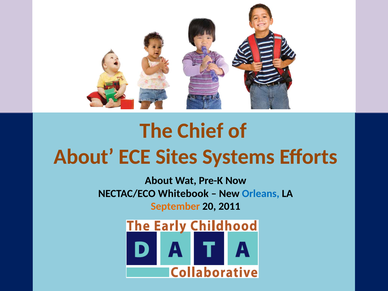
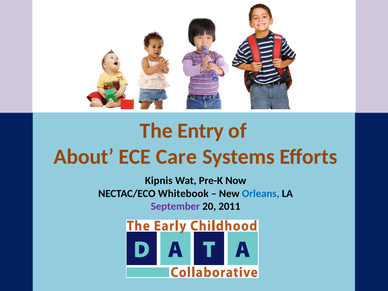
Chief: Chief -> Entry
Sites: Sites -> Care
About at (159, 181): About -> Kipnis
September colour: orange -> purple
